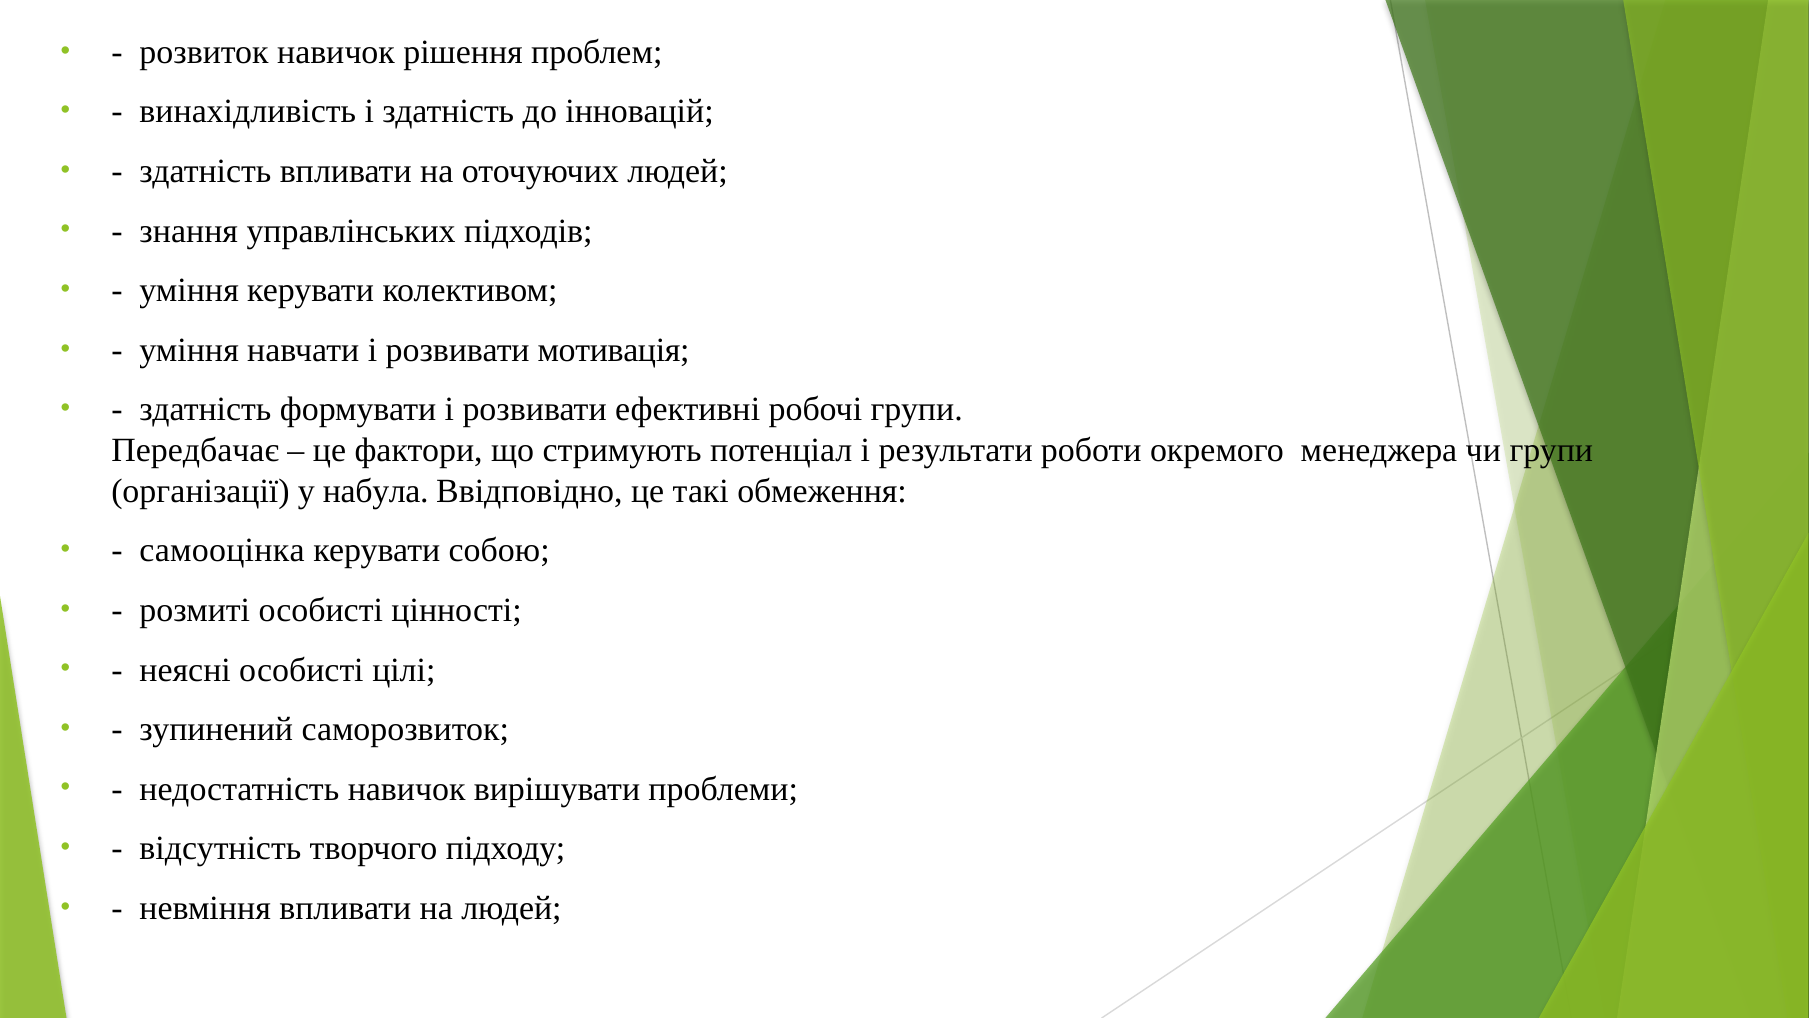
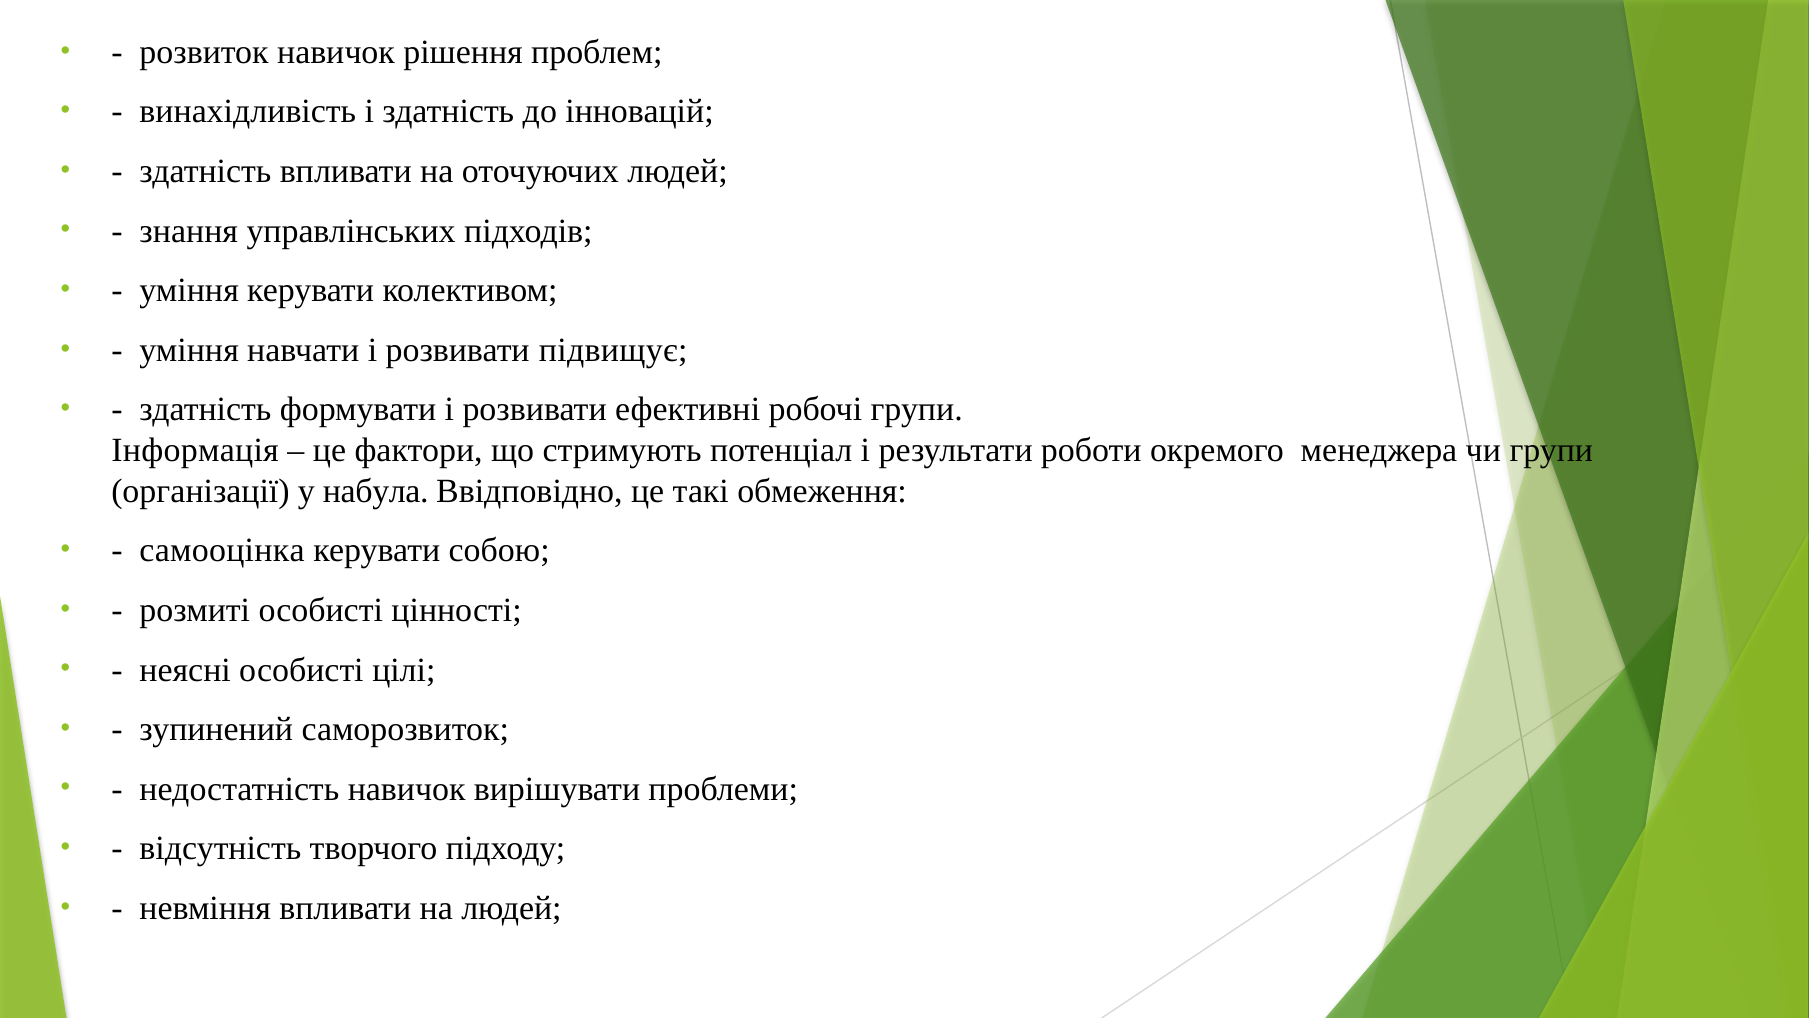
мотивація: мотивація -> підвищує
Передбачає: Передбачає -> Інформація
